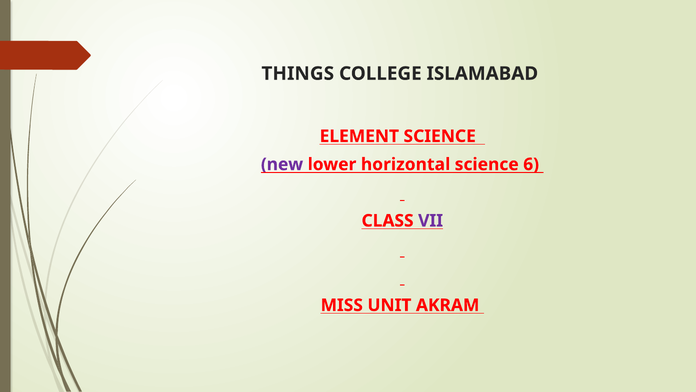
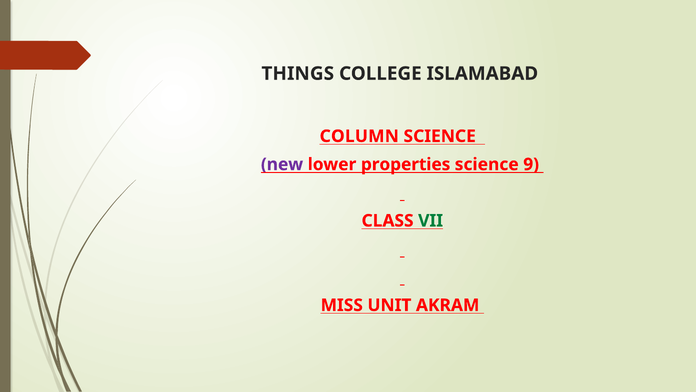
ELEMENT: ELEMENT -> COLUMN
horizontal: horizontal -> properties
6: 6 -> 9
VII colour: purple -> green
